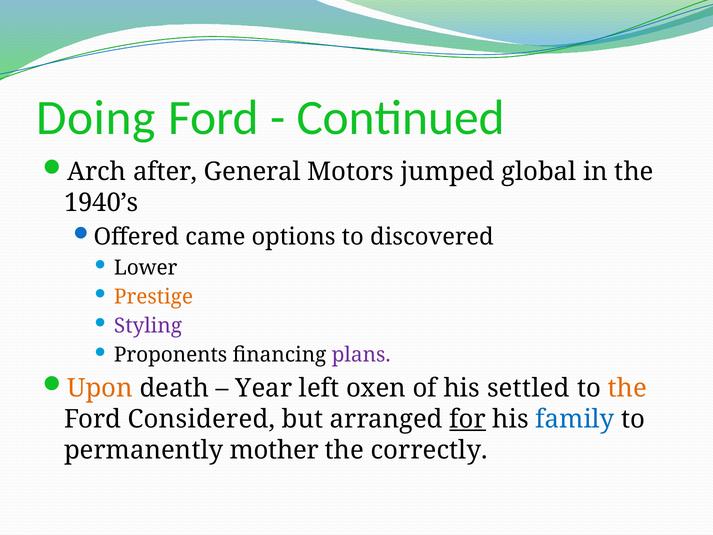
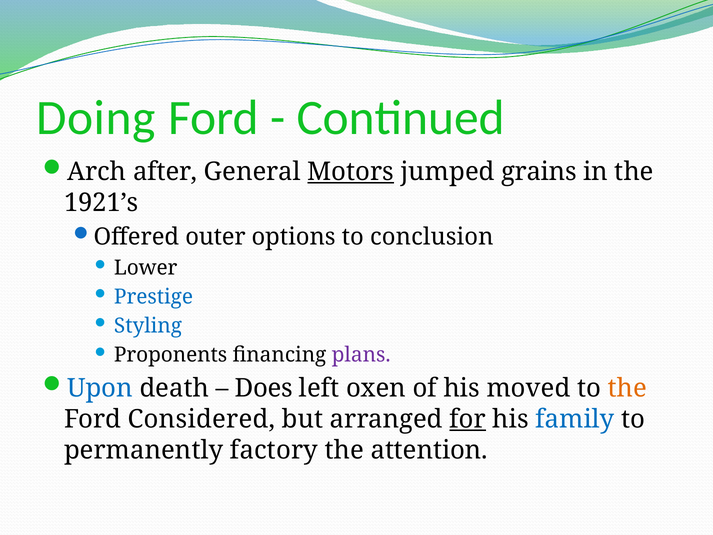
Motors underline: none -> present
global: global -> grains
1940’s: 1940’s -> 1921’s
came: came -> outer
discovered: discovered -> conclusion
Prestige colour: orange -> blue
Styling colour: purple -> blue
Upon colour: orange -> blue
Year: Year -> Does
settled: settled -> moved
mother: mother -> factory
correctly: correctly -> attention
